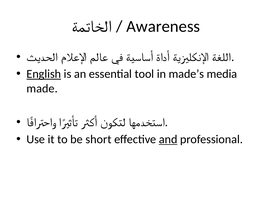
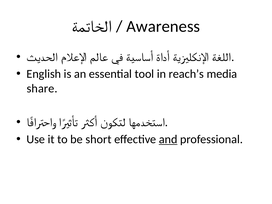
English underline: present -> none
made’s: made’s -> reach’s
made: made -> share
